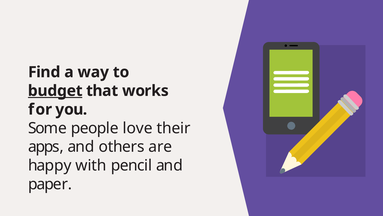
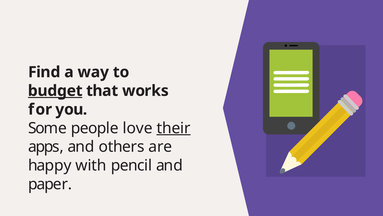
their underline: none -> present
